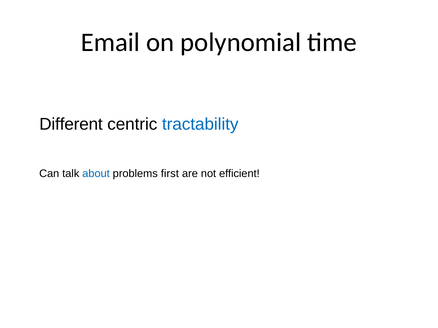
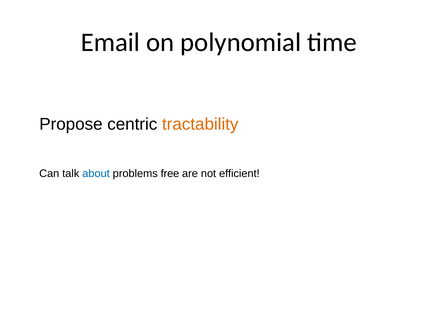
Different: Different -> Propose
tractability colour: blue -> orange
first: first -> free
